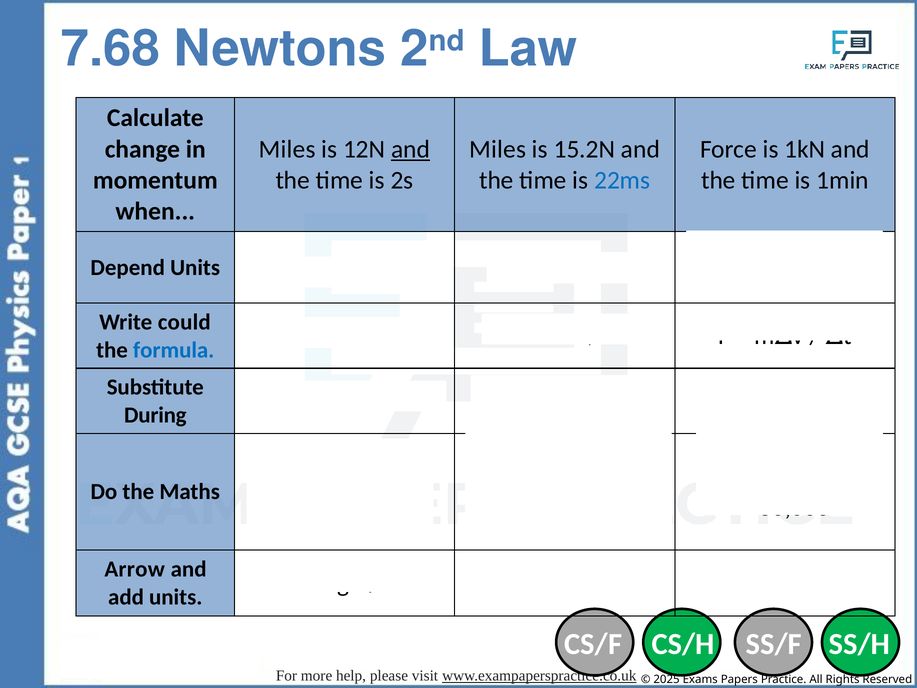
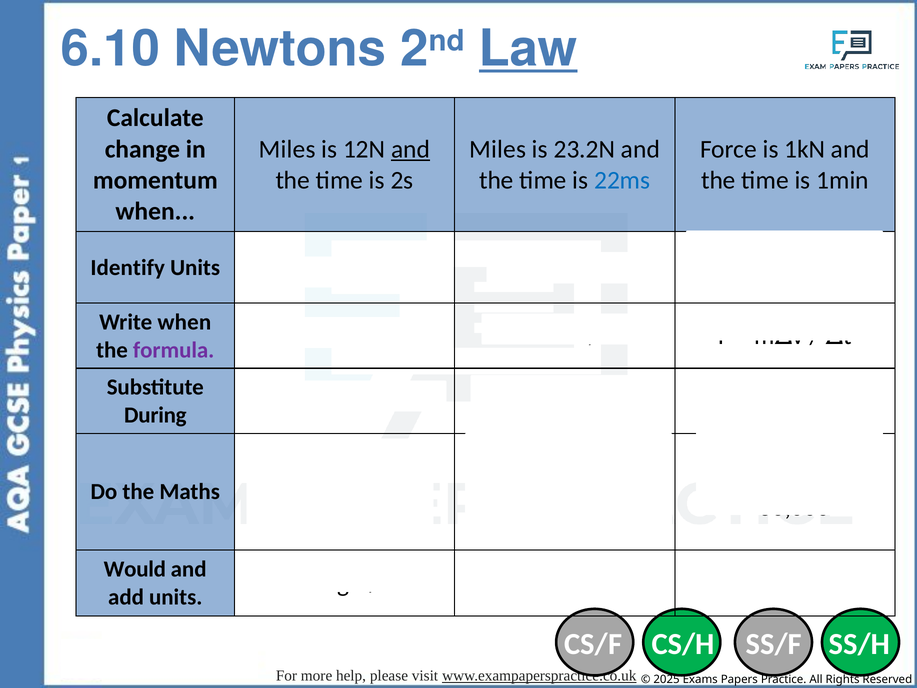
7.68: 7.68 -> 6.10
Law underline: none -> present
15.2N: 15.2N -> 23.2N
Depend: Depend -> Identify
Write could: could -> when
formula colour: blue -> purple
Arrow: Arrow -> Would
